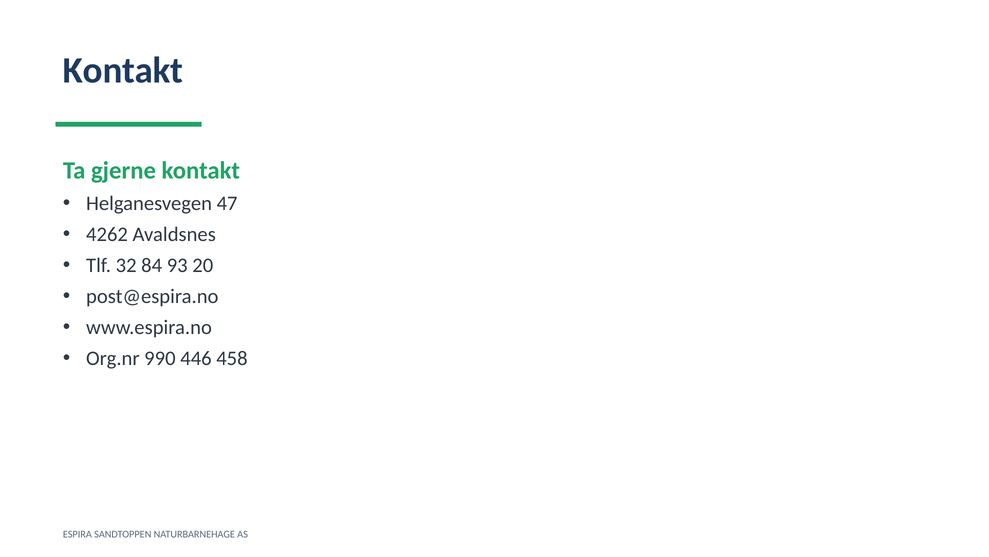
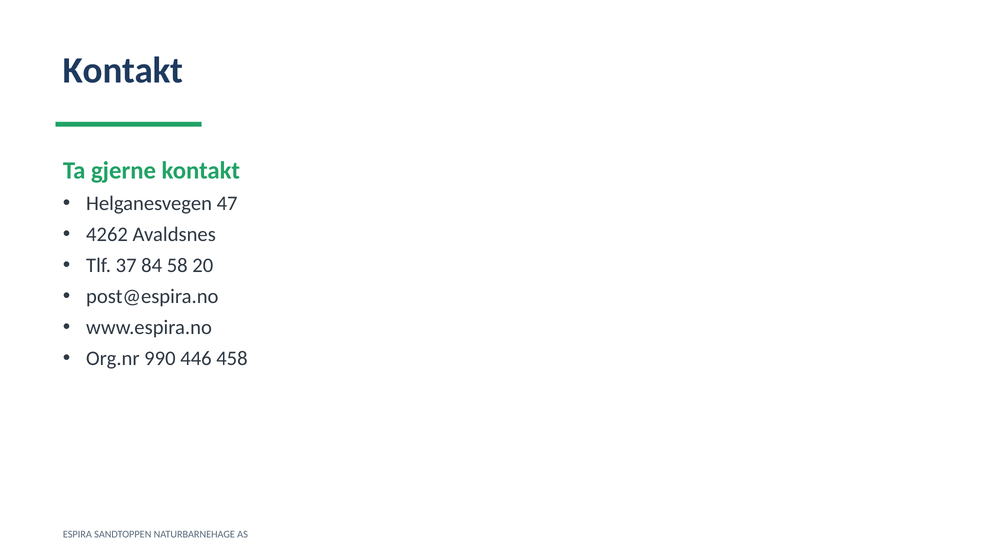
32: 32 -> 37
93: 93 -> 58
